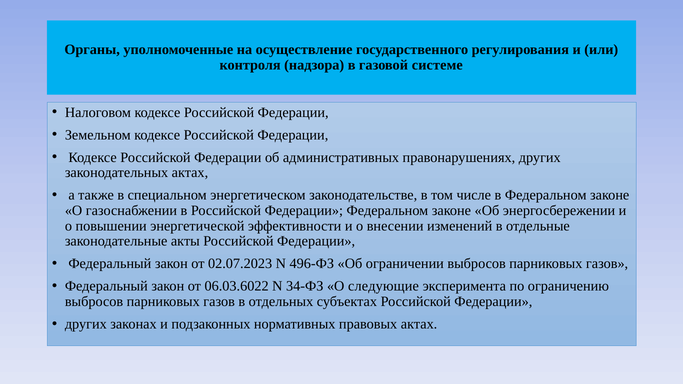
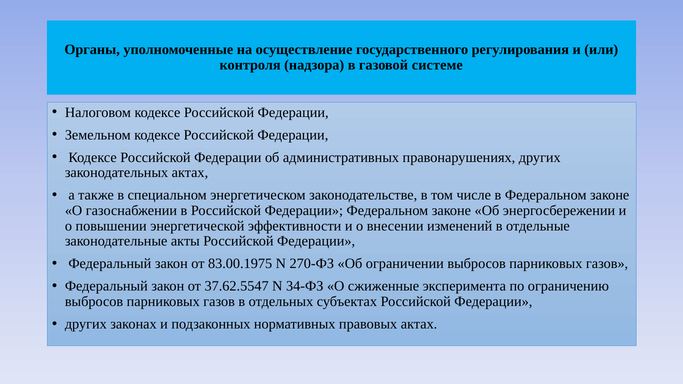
02.07.2023: 02.07.2023 -> 83.00.1975
496-ФЗ: 496-ФЗ -> 270-ФЗ
06.03.6022: 06.03.6022 -> 37.62.5547
следующие: следующие -> сжиженные
